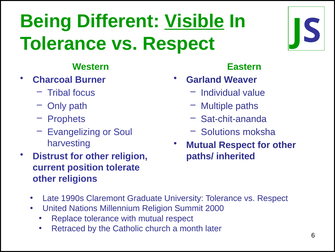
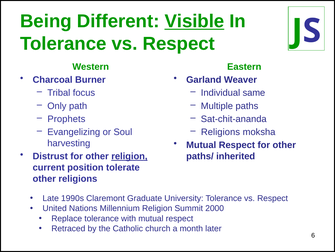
value: value -> same
Solutions at (220, 132): Solutions -> Religions
religion at (129, 156) underline: none -> present
